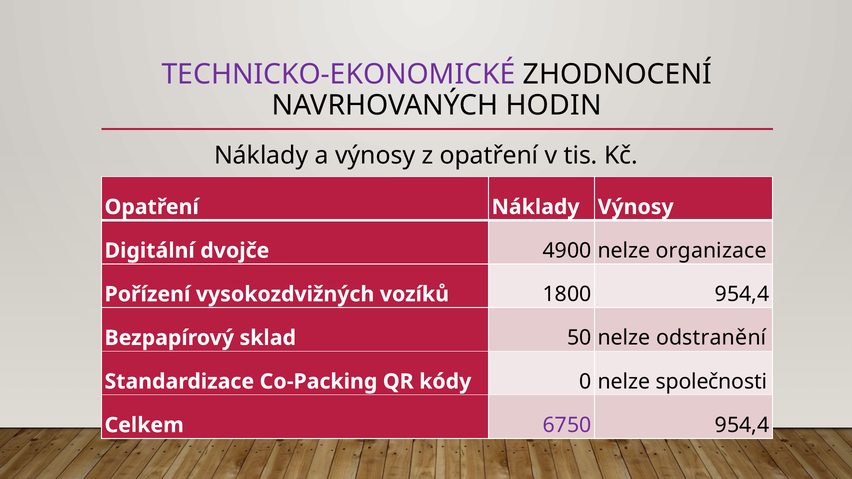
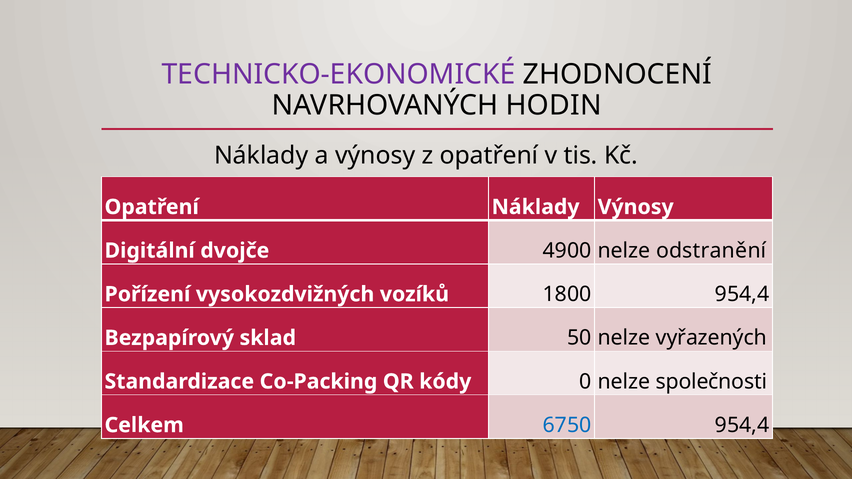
organizace: organizace -> odstranění
odstranění: odstranění -> vyřazených
6750 colour: purple -> blue
